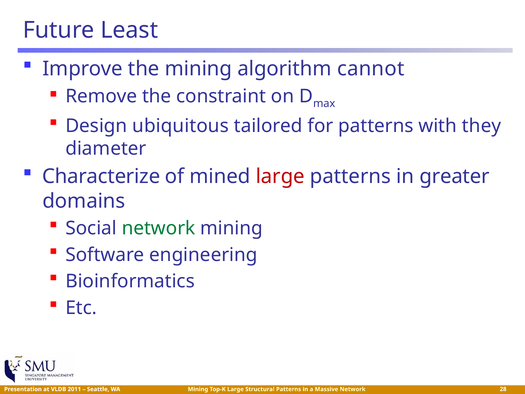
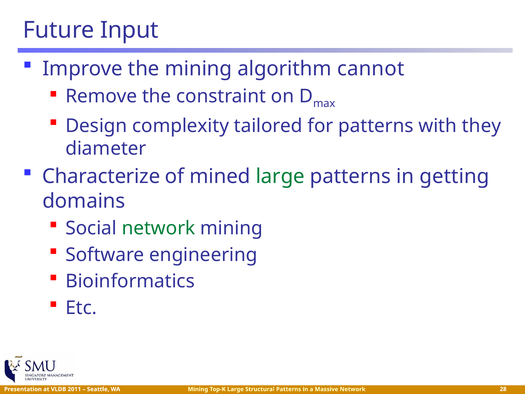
Least: Least -> Input
ubiquitous: ubiquitous -> complexity
large at (280, 176) colour: red -> green
greater: greater -> getting
